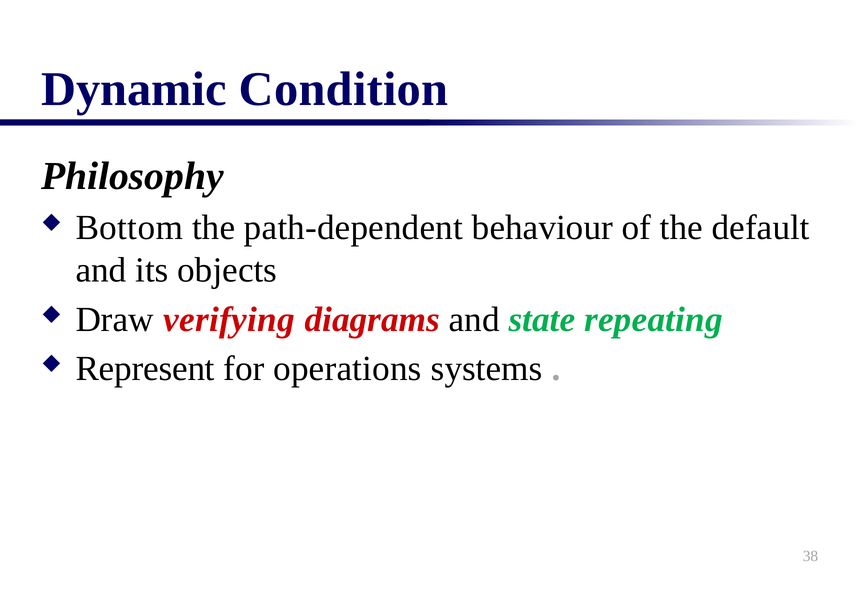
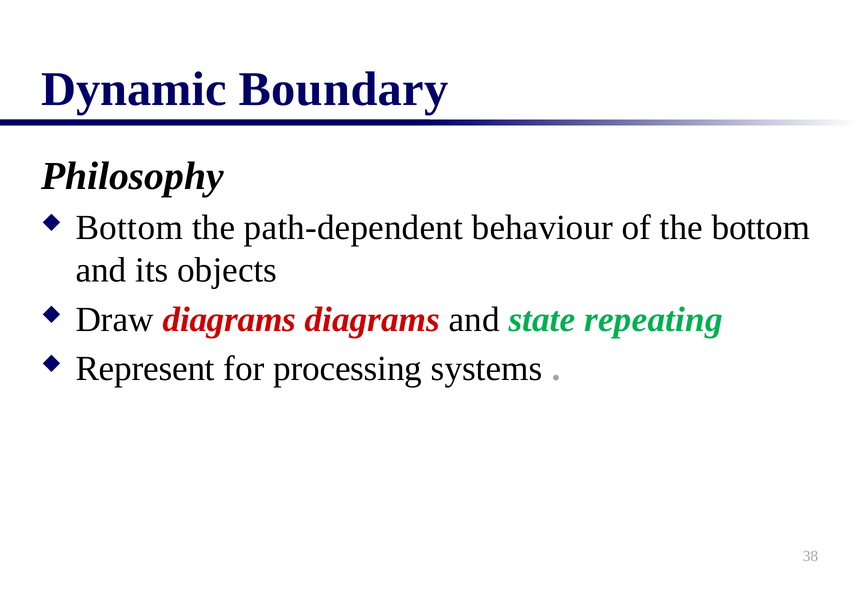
Condition: Condition -> Boundary
the default: default -> bottom
Draw verifying: verifying -> diagrams
operations: operations -> processing
